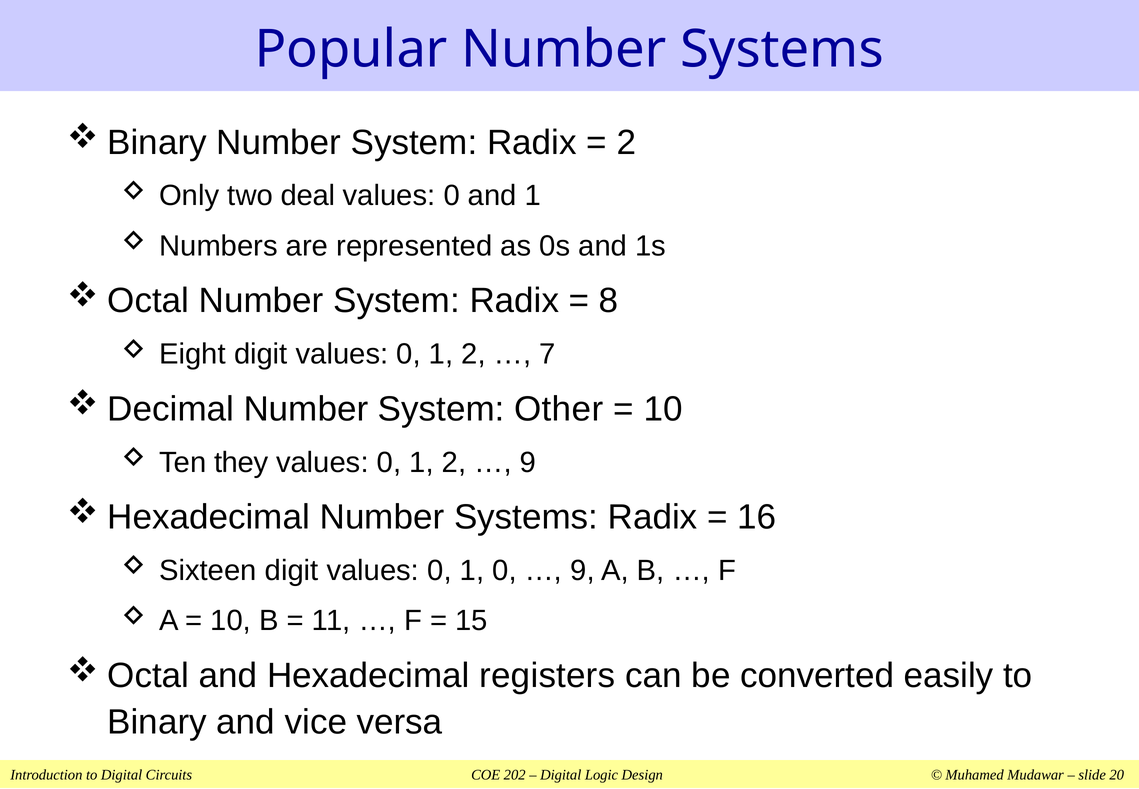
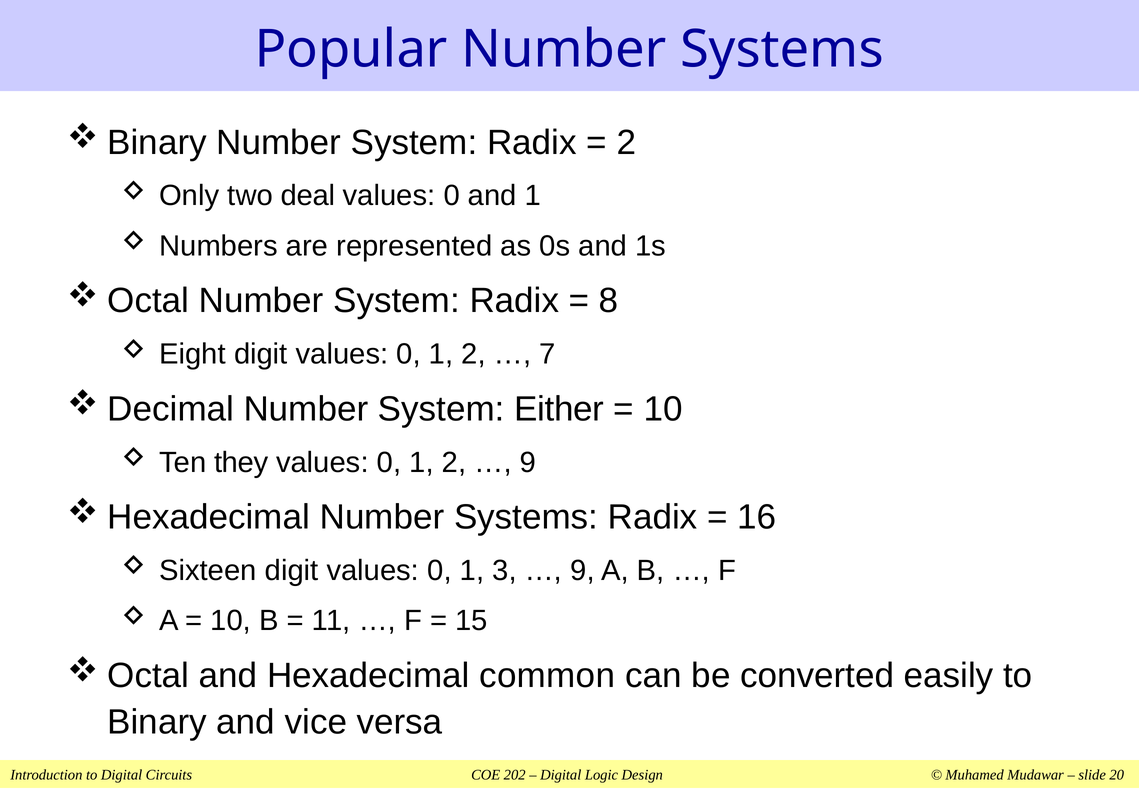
Other: Other -> Either
1 0: 0 -> 3
registers: registers -> common
